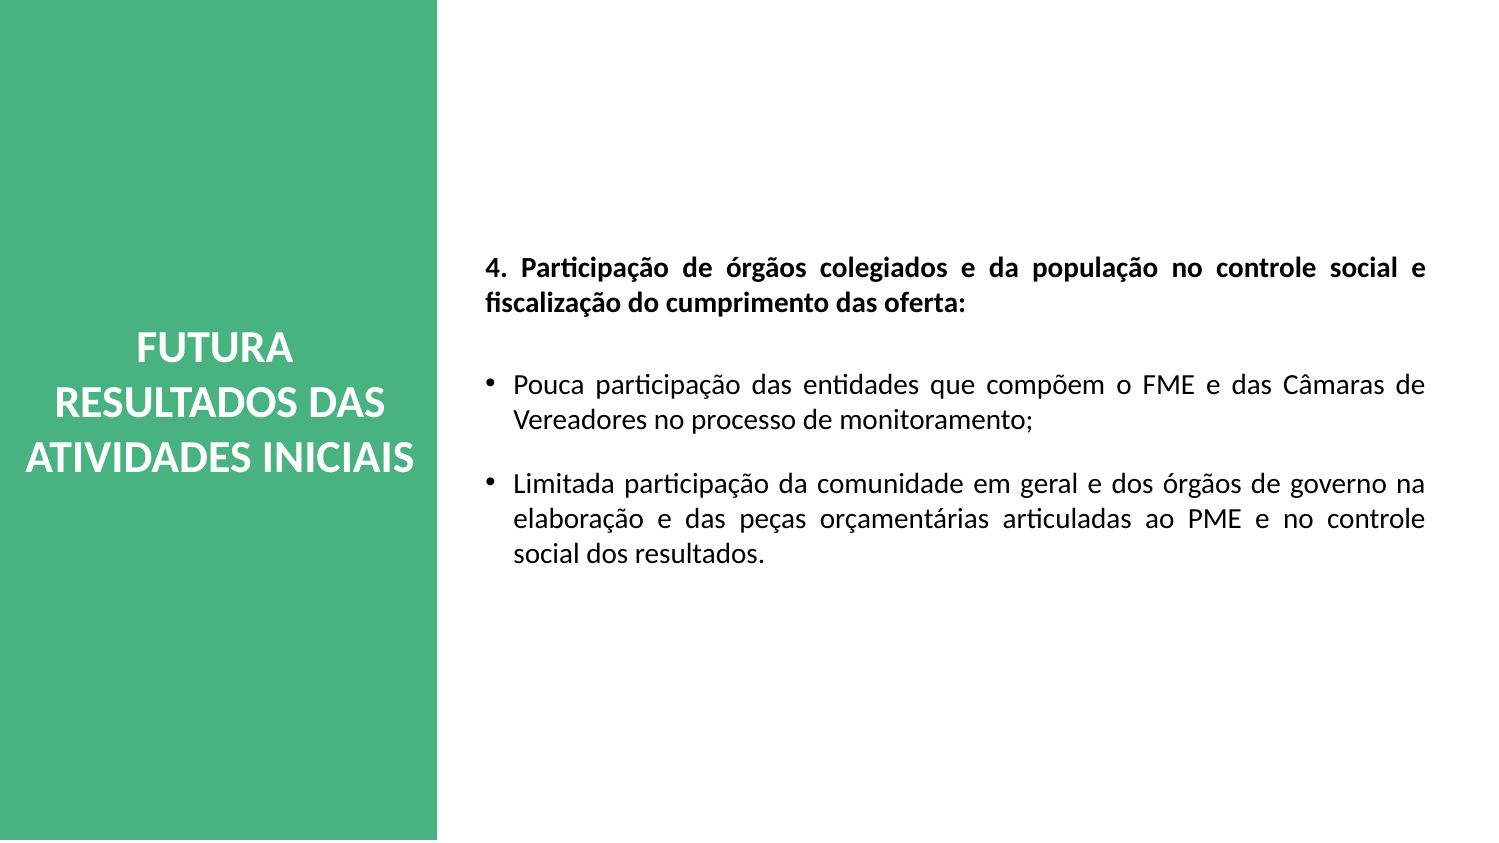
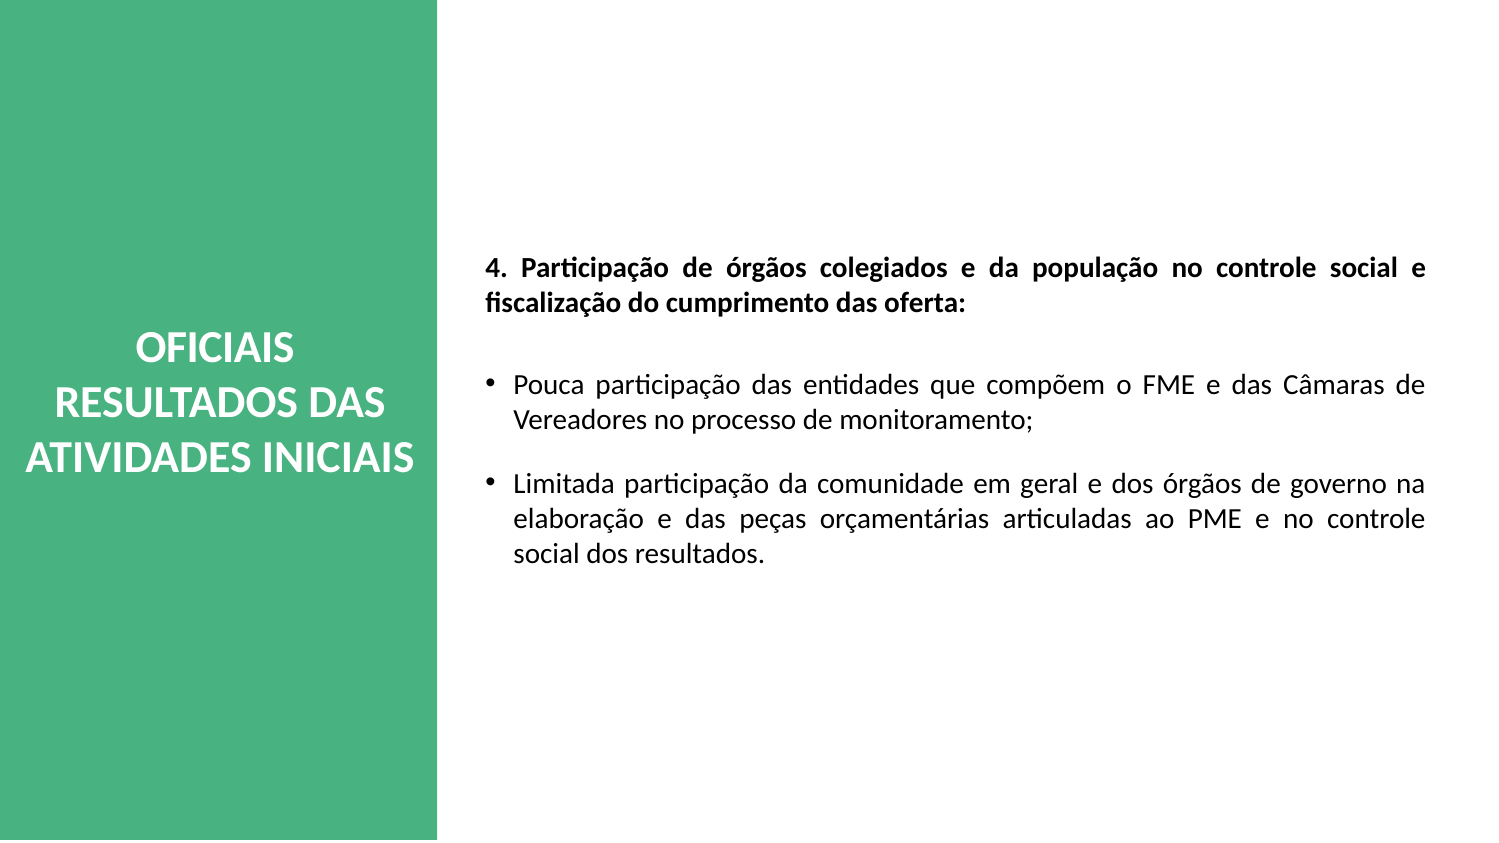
FUTURA: FUTURA -> OFICIAIS
